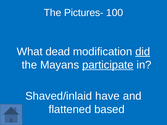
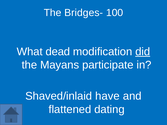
Pictures-: Pictures- -> Bridges-
participate underline: present -> none
based: based -> dating
